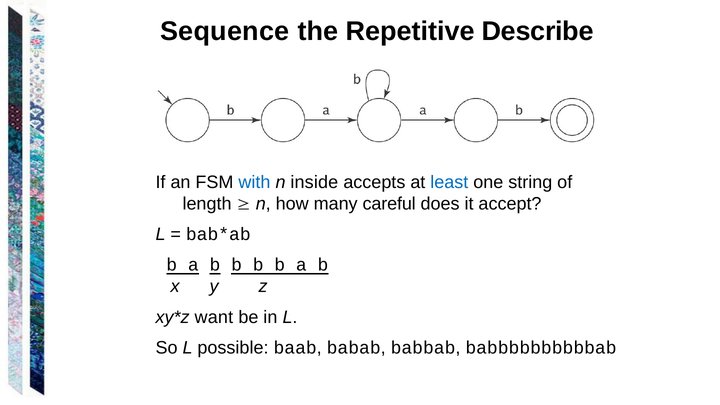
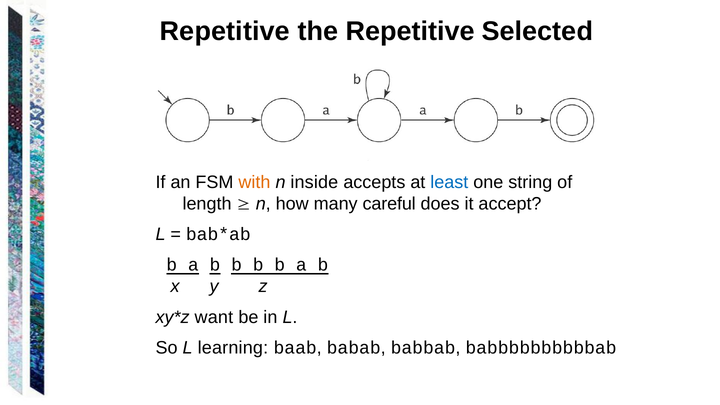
Sequence at (225, 31): Sequence -> Repetitive
Describe: Describe -> Selected
with colour: blue -> orange
possible: possible -> learning
